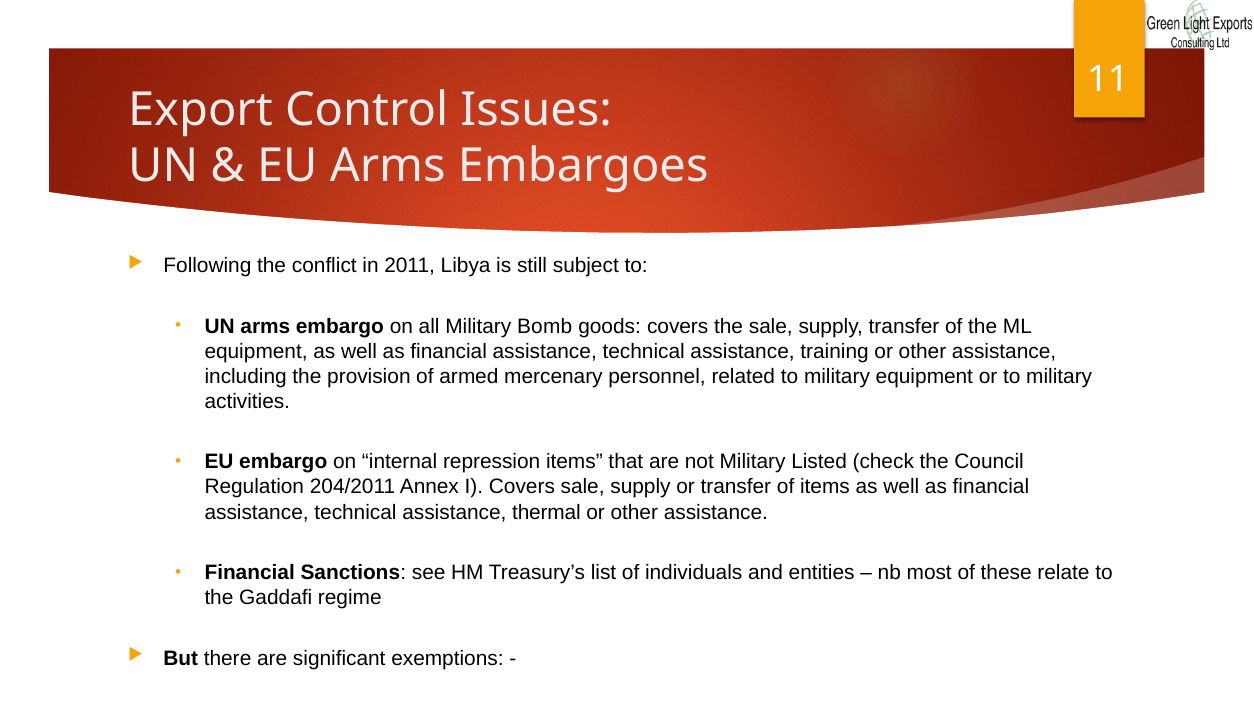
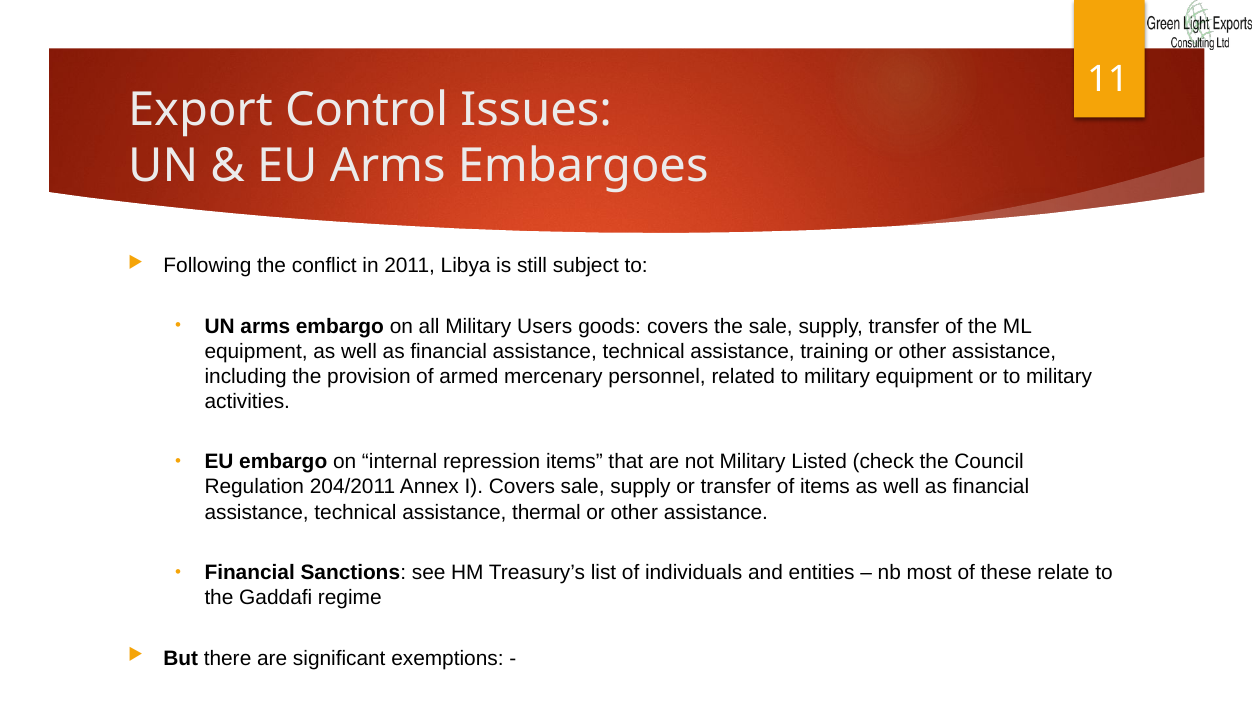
Bomb: Bomb -> Users
